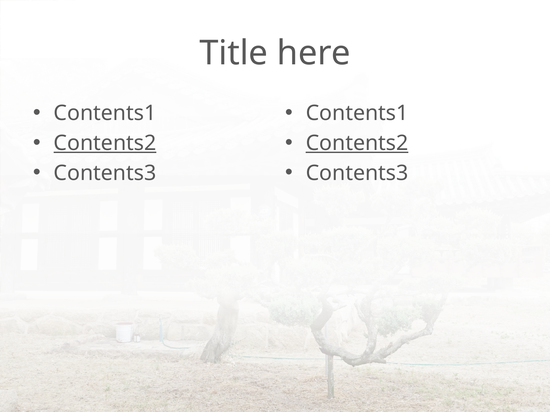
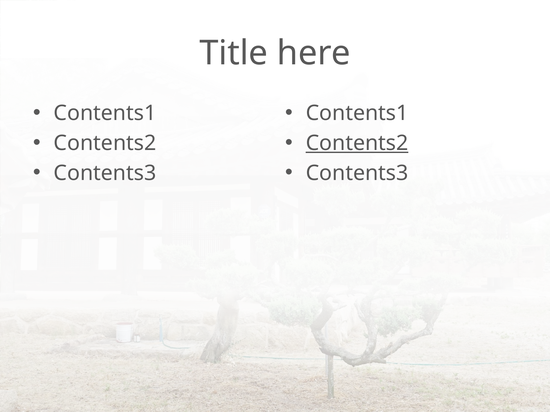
Contents2 at (105, 143) underline: present -> none
